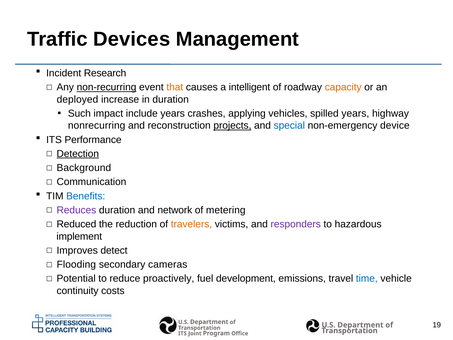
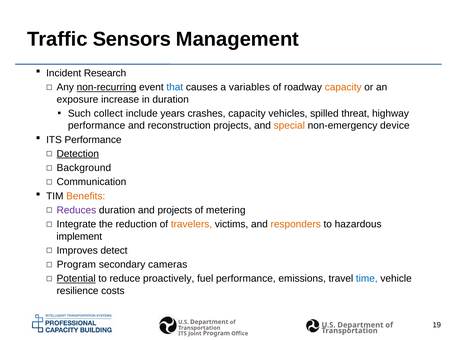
Devices: Devices -> Sensors
that colour: orange -> blue
intelligent: intelligent -> variables
deployed: deployed -> exposure
impact: impact -> collect
crashes applying: applying -> capacity
spilled years: years -> threat
nonrecurring at (97, 126): nonrecurring -> performance
projects at (232, 126) underline: present -> none
special colour: blue -> orange
Benefits colour: blue -> orange
and network: network -> projects
Reduced: Reduced -> Integrate
responders colour: purple -> orange
Flooding at (76, 264): Flooding -> Program
Potential underline: none -> present
fuel development: development -> performance
continuity: continuity -> resilience
